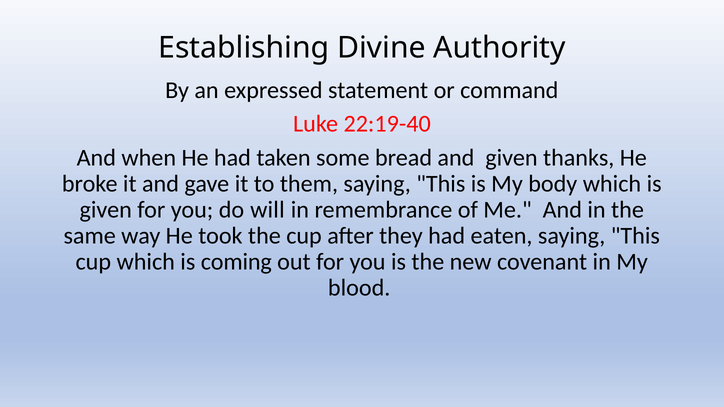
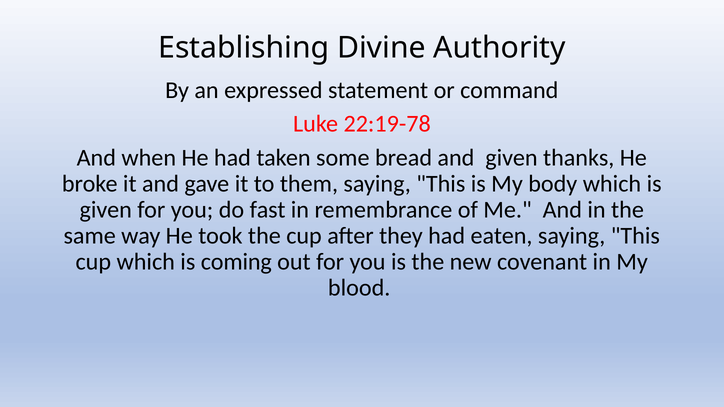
22:19-40: 22:19-40 -> 22:19-78
will: will -> fast
